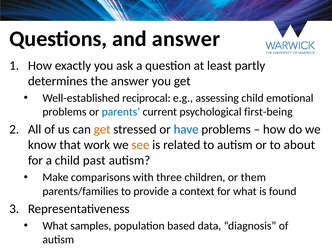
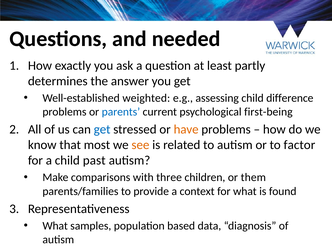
and answer: answer -> needed
reciprocal: reciprocal -> weighted
emotional: emotional -> difference
get at (102, 129) colour: orange -> blue
have colour: blue -> orange
work: work -> most
about: about -> factor
